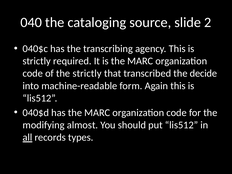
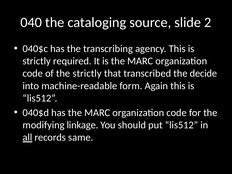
almost: almost -> linkage
types: types -> same
